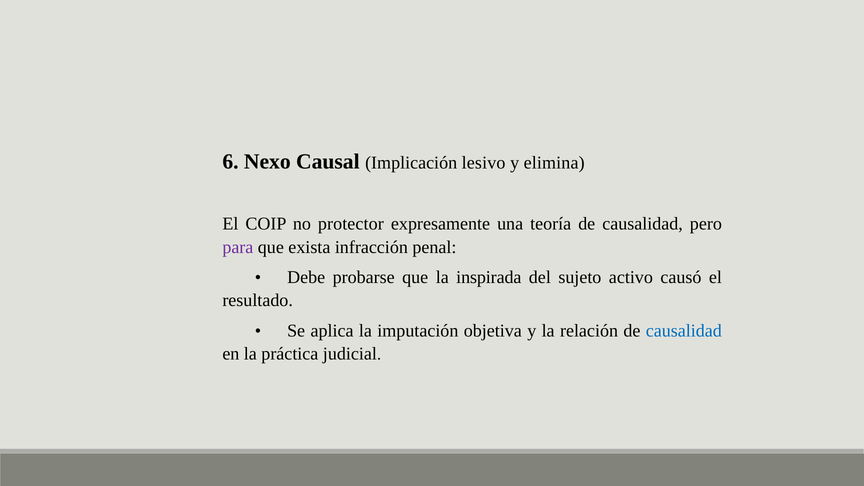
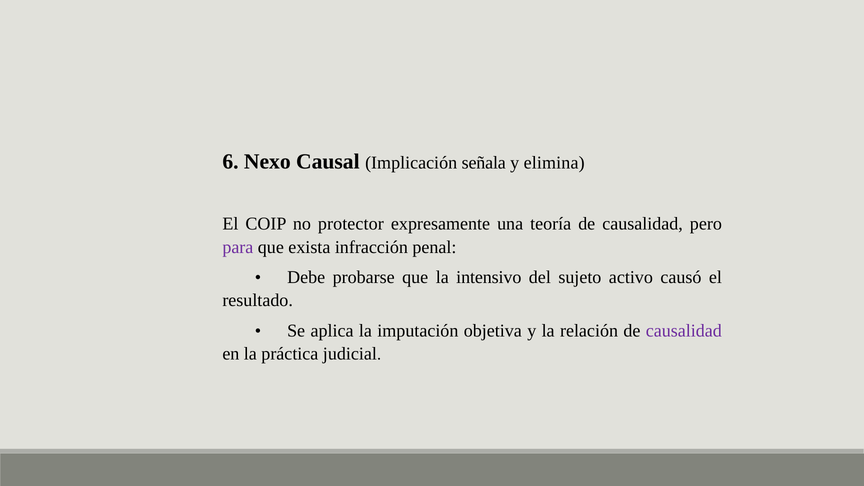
lesivo: lesivo -> señala
inspirada: inspirada -> intensivo
causalidad at (684, 331) colour: blue -> purple
